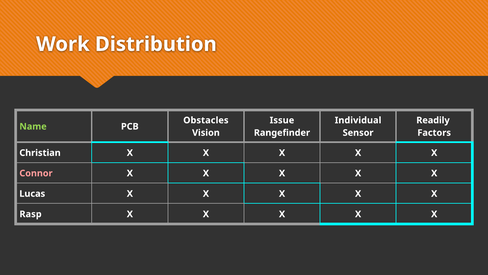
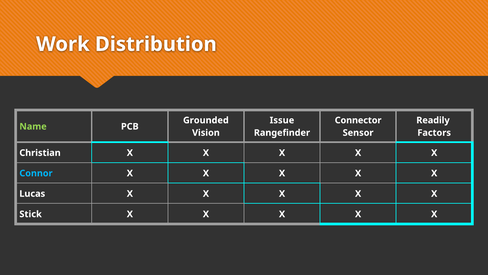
Obstacles: Obstacles -> Grounded
Individual: Individual -> Connector
Connor colour: pink -> light blue
Rasp: Rasp -> Stick
